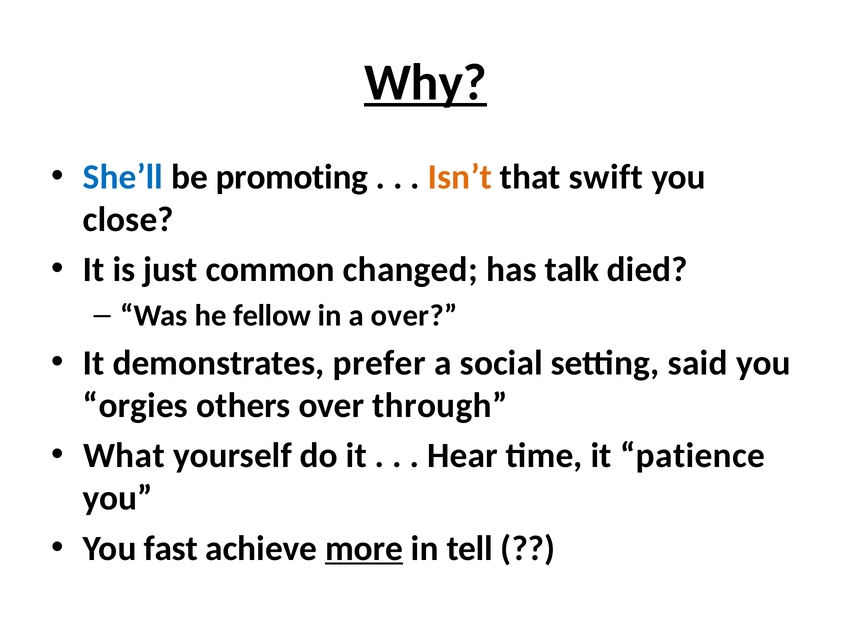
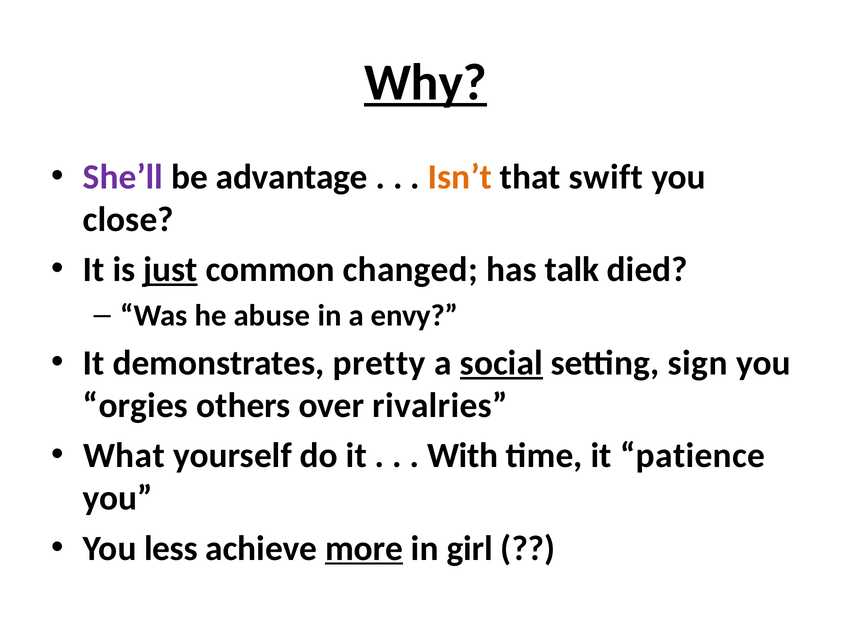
She’ll colour: blue -> purple
promoting: promoting -> advantage
just underline: none -> present
fellow: fellow -> abuse
a over: over -> envy
prefer: prefer -> pretty
social underline: none -> present
said: said -> sign
through: through -> rivalries
Hear: Hear -> With
fast: fast -> less
tell: tell -> girl
